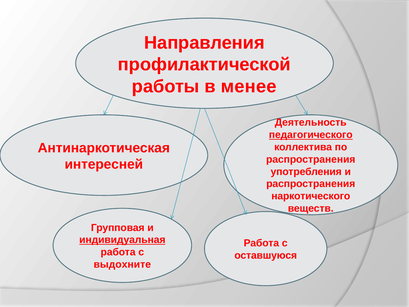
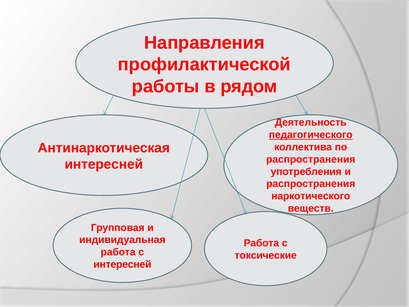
менее: менее -> рядом
индивидуальная underline: present -> none
оставшуюся: оставшуюся -> токсические
выдохните at (122, 264): выдохните -> интересней
